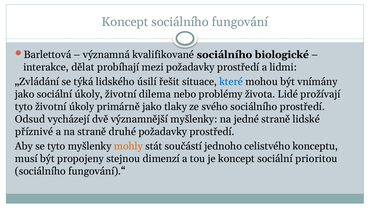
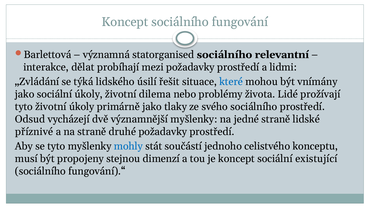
kvalifikované: kvalifikované -> statorganised
biologické: biologické -> relevantní
mohly colour: orange -> blue
prioritou: prioritou -> existující
